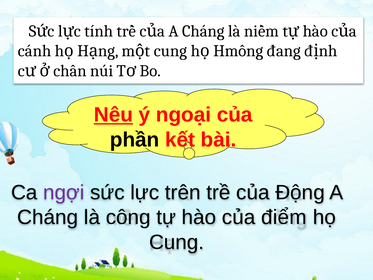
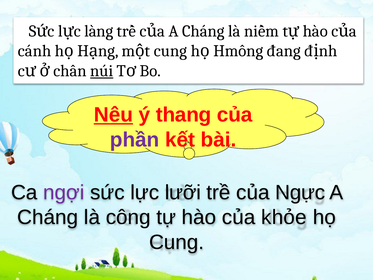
tính: tính -> làng
núi underline: none -> present
ngoại: ngoại -> thang
phần colour: black -> purple
trên: trên -> lưỡi
Động: Động -> Ngực
điểm: điểm -> khỏe
